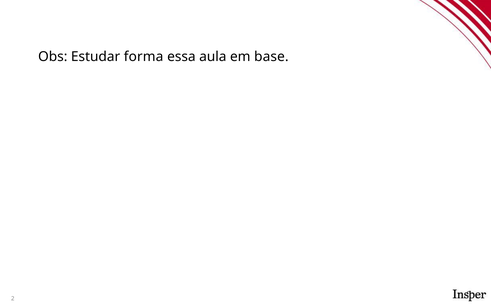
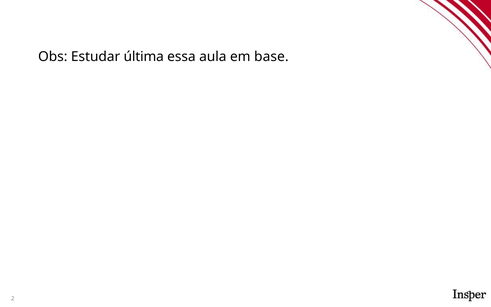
forma: forma -> última
